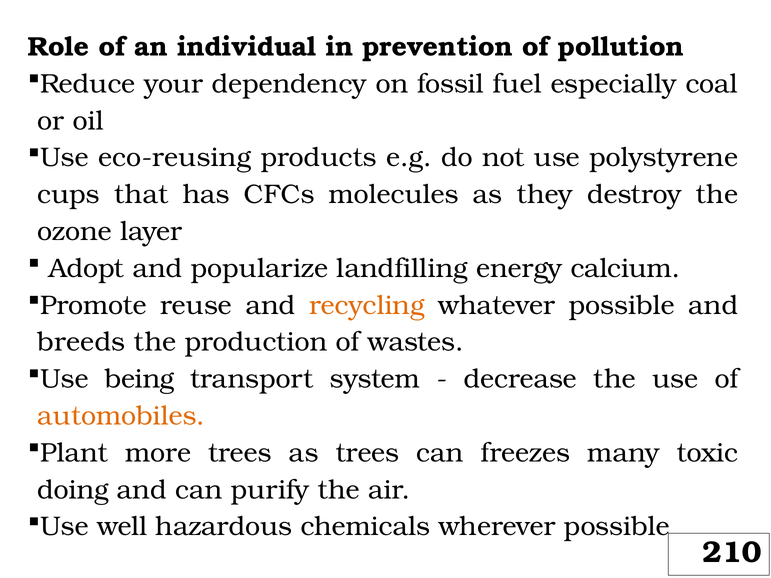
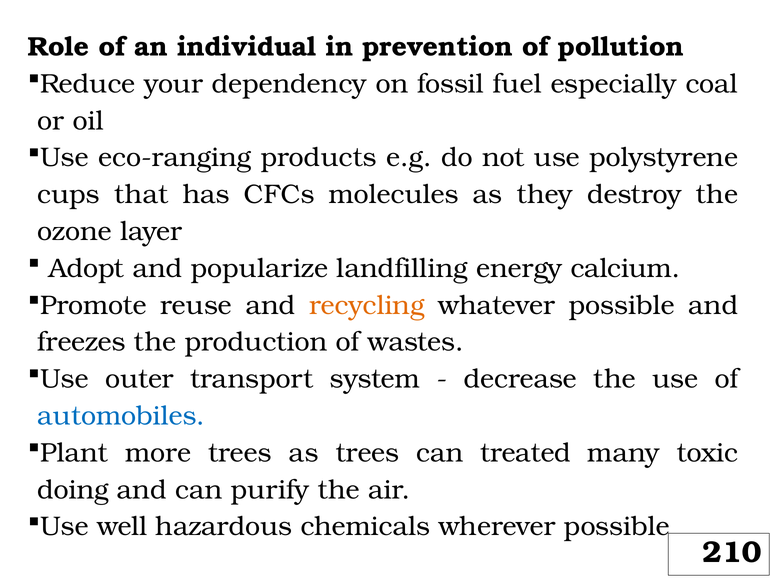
eco-reusing: eco-reusing -> eco-ranging
breeds: breeds -> freezes
being: being -> outer
automobiles colour: orange -> blue
freezes: freezes -> treated
